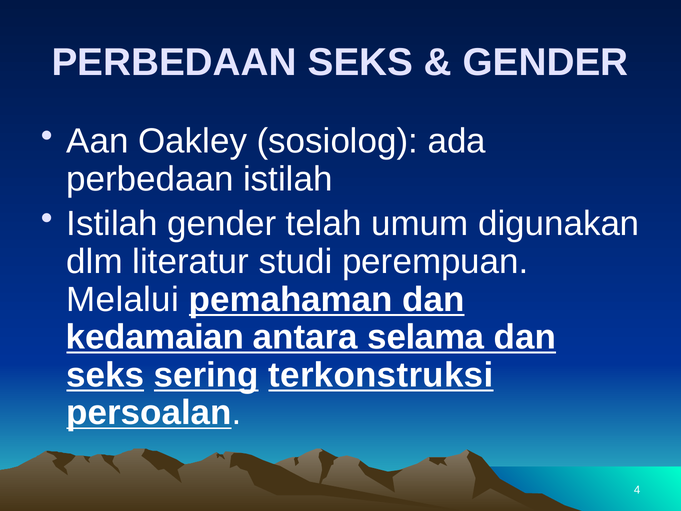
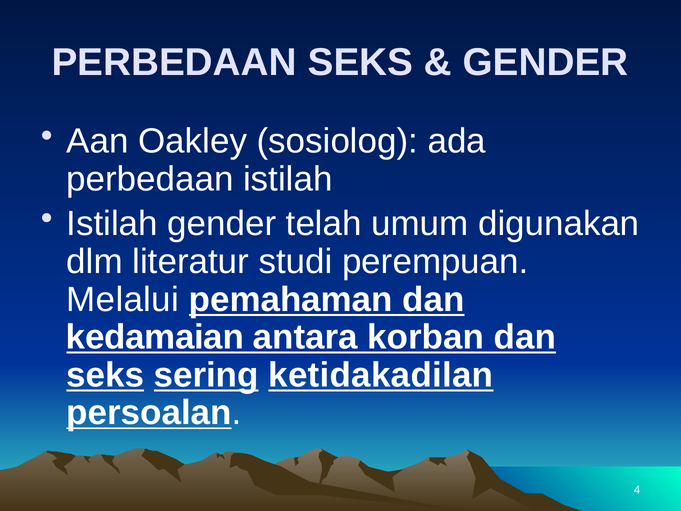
selama: selama -> korban
terkonstruksi: terkonstruksi -> ketidakadilan
